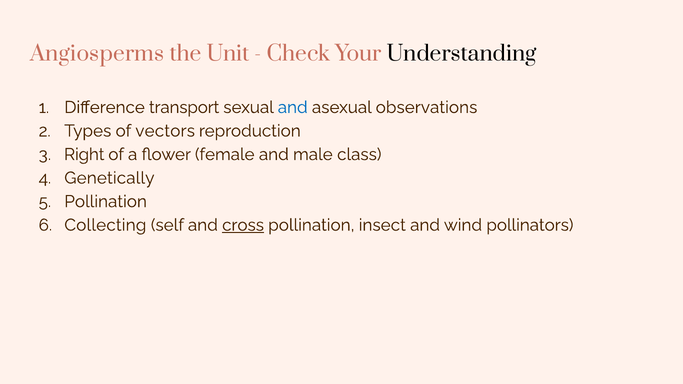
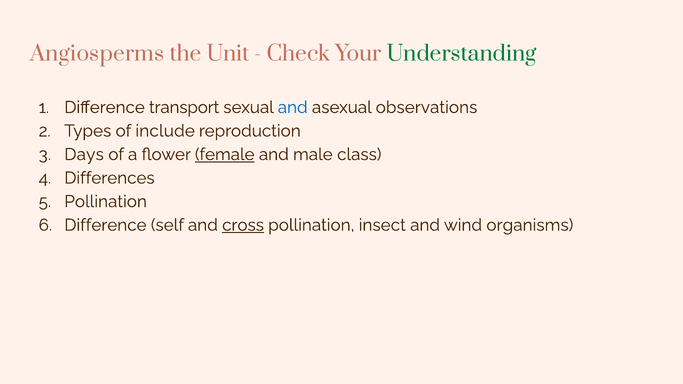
Understanding colour: black -> green
vectors: vectors -> include
Right: Right -> Days
female underline: none -> present
Genetically: Genetically -> Differences
Collecting at (105, 225): Collecting -> Difference
pollinators: pollinators -> organisms
